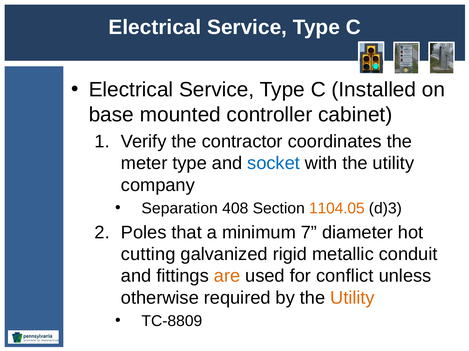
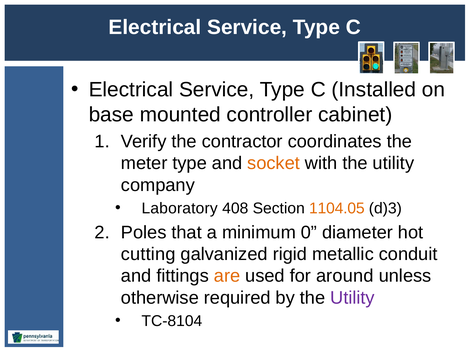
socket colour: blue -> orange
Separation: Separation -> Laboratory
7: 7 -> 0
conflict: conflict -> around
Utility at (352, 298) colour: orange -> purple
TC-8809: TC-8809 -> TC-8104
